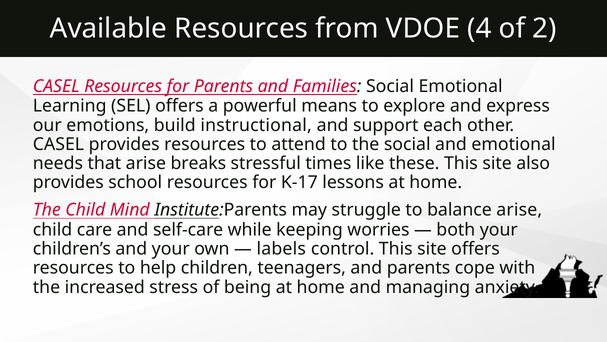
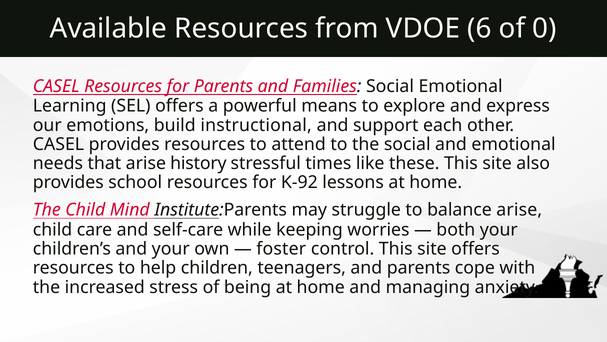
4: 4 -> 6
2: 2 -> 0
breaks: breaks -> history
K-17: K-17 -> K-92
labels: labels -> foster
